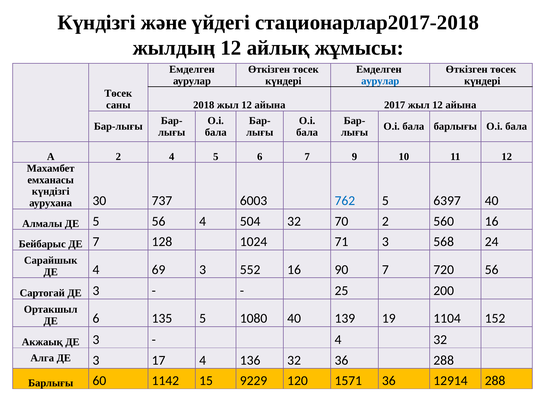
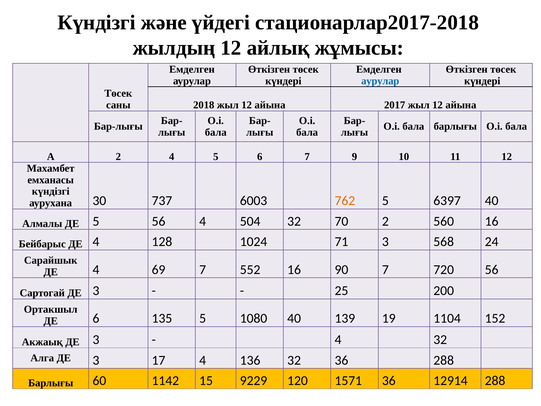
762 colour: blue -> orange
Бейбарыс ДЕ 7: 7 -> 4
69 3: 3 -> 7
